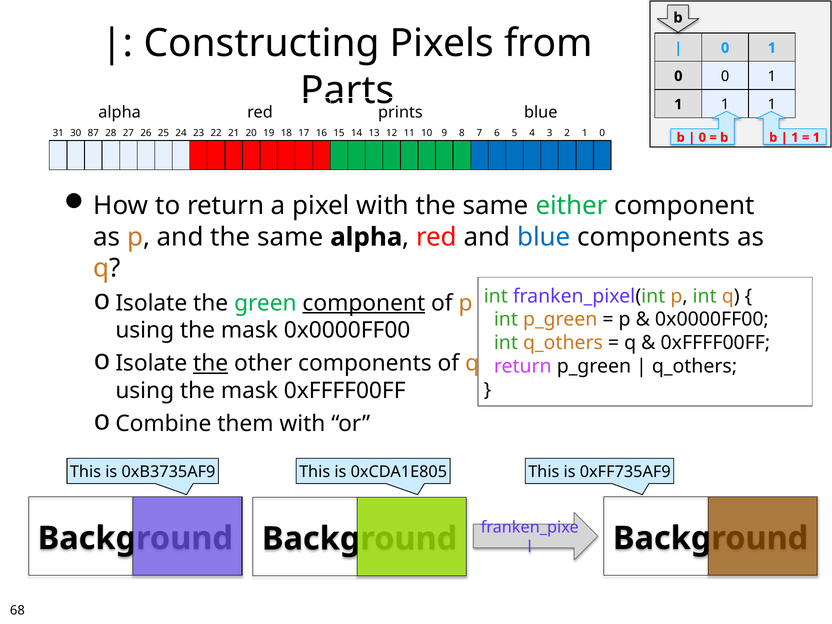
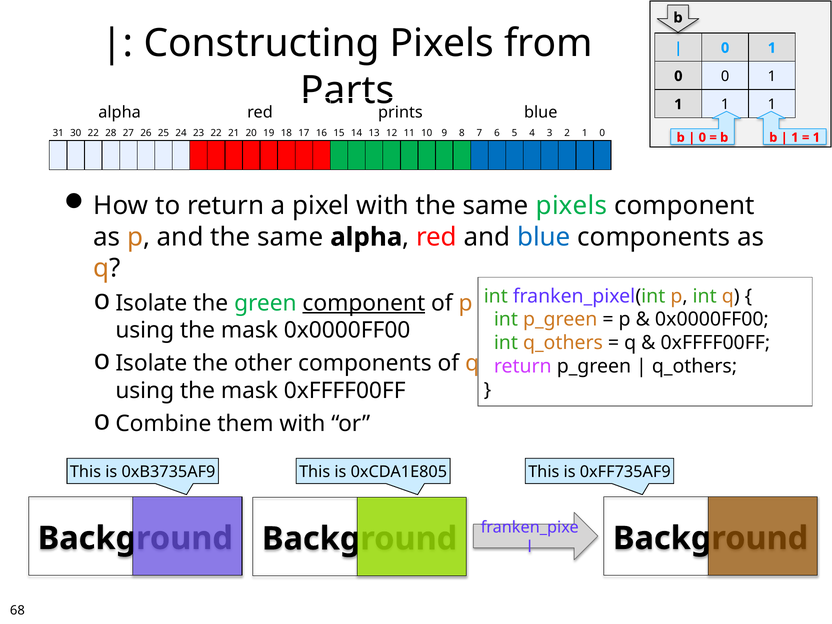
30 87: 87 -> 22
same either: either -> pixels
the at (211, 363) underline: present -> none
